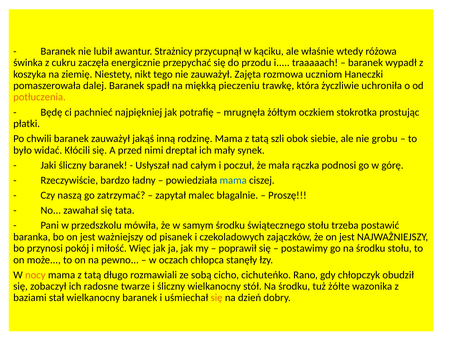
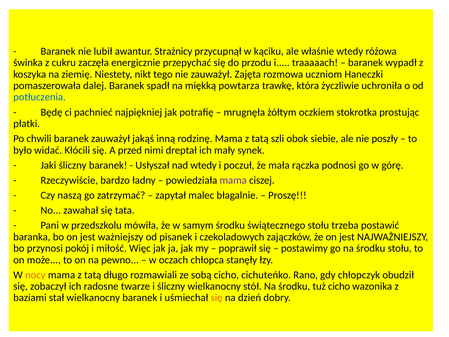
pieczeniu: pieczeniu -> powtarza
potłuczenia colour: orange -> blue
grobu: grobu -> poszły
nad całym: całym -> wtedy
mama at (233, 180) colour: blue -> purple
tuż żółte: żółte -> cicho
